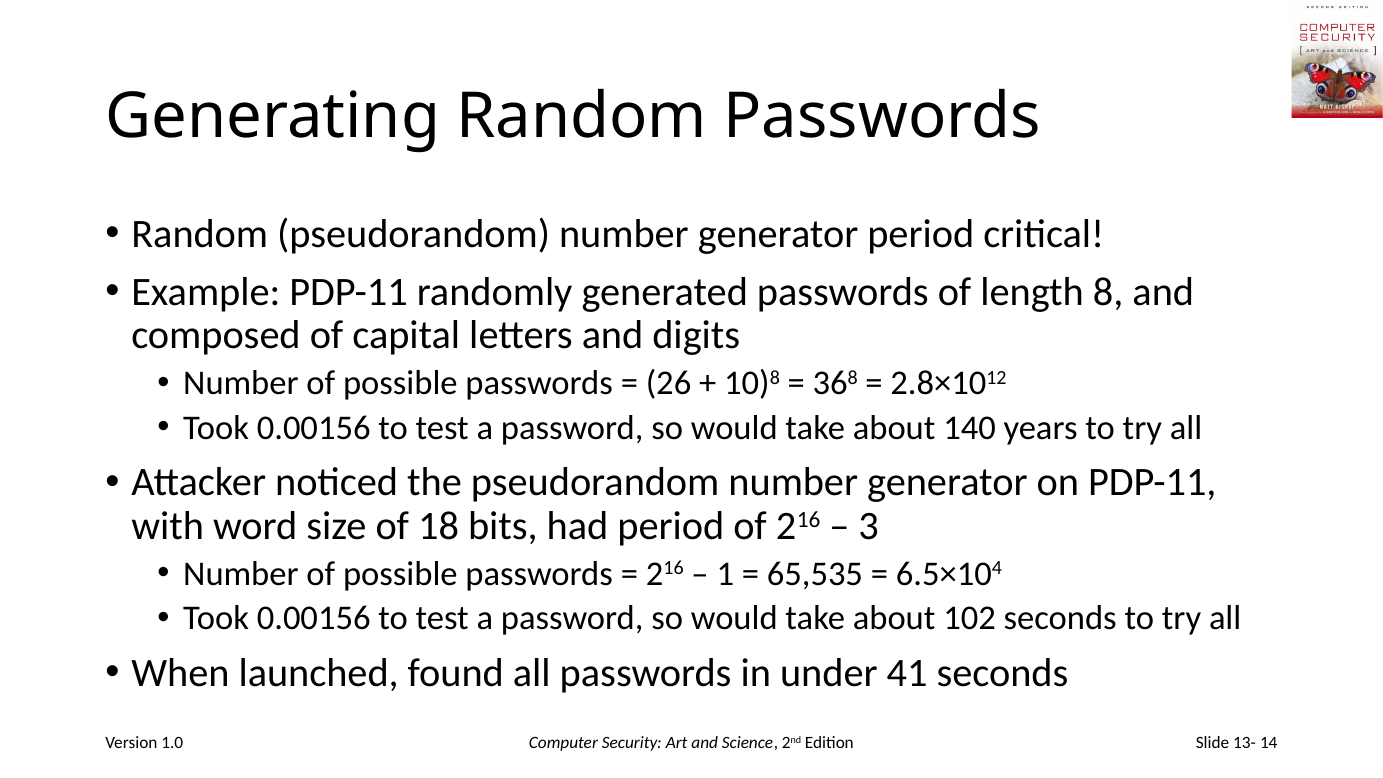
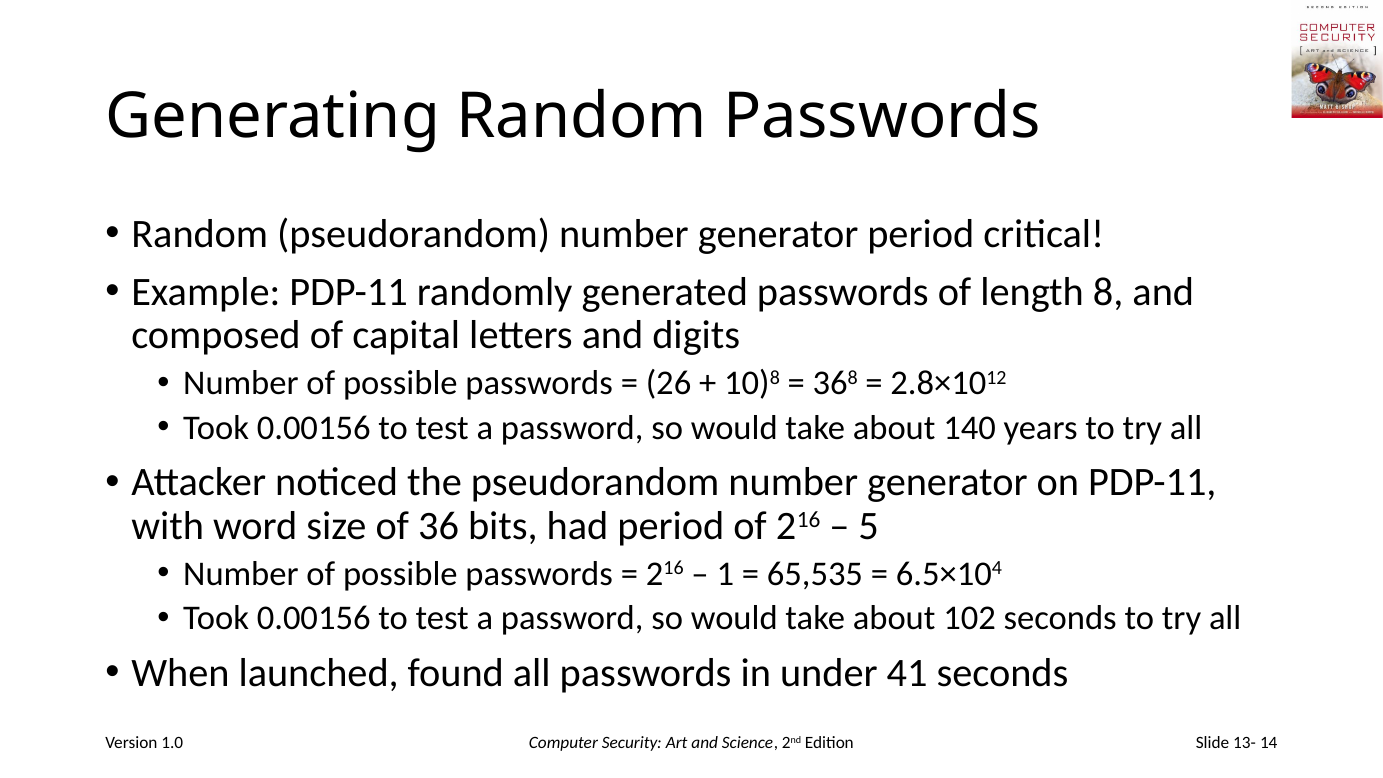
18: 18 -> 36
3: 3 -> 5
